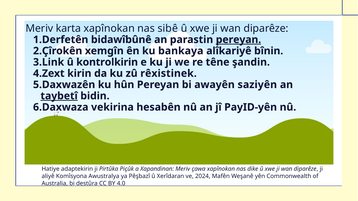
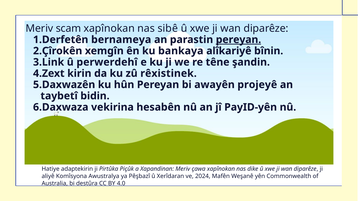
karta: karta -> scam
bidawîbûnê: bidawîbûnê -> bernameya
kontrolkirin: kontrolkirin -> perwerdehî
saziyên: saziyên -> projeyê
taybetî underline: present -> none
